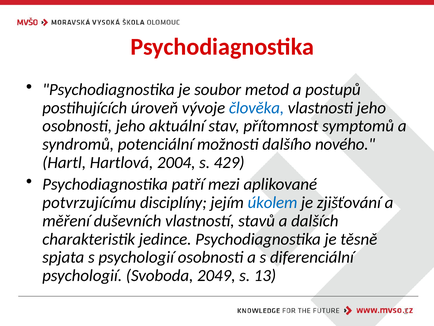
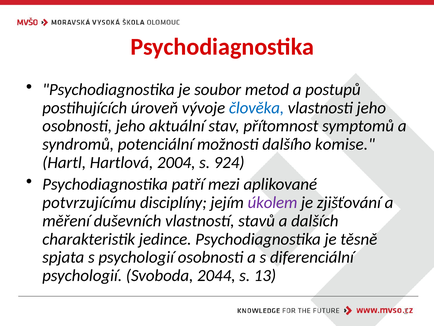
nového: nového -> komise
429: 429 -> 924
úkolem colour: blue -> purple
2049: 2049 -> 2044
